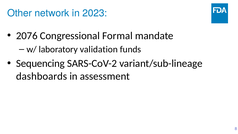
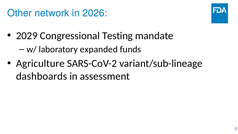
2023: 2023 -> 2026
2076: 2076 -> 2029
Formal: Formal -> Testing
validation: validation -> expanded
Sequencing: Sequencing -> Agriculture
